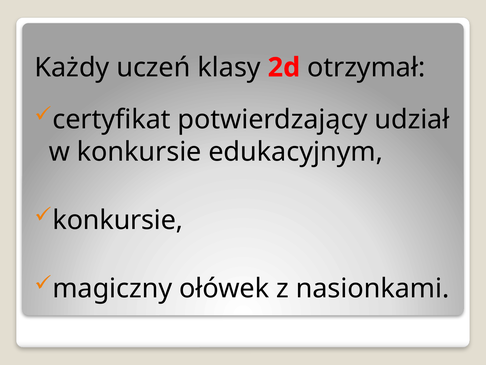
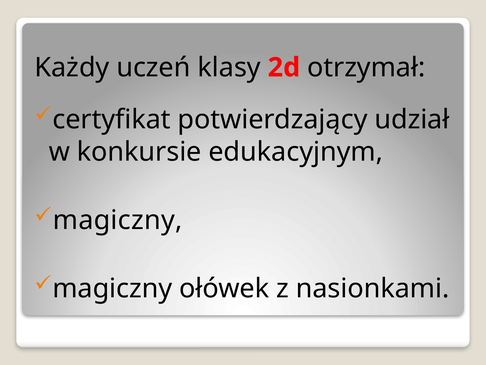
konkursie at (118, 220): konkursie -> magiczny
